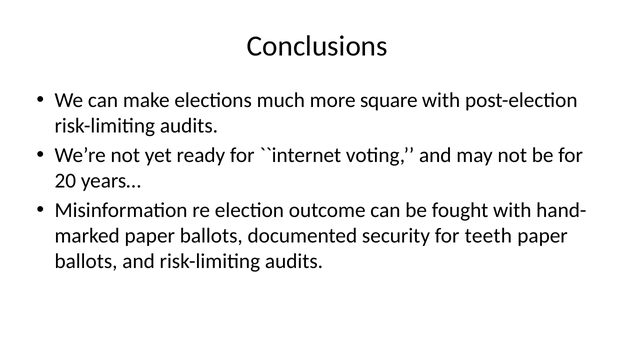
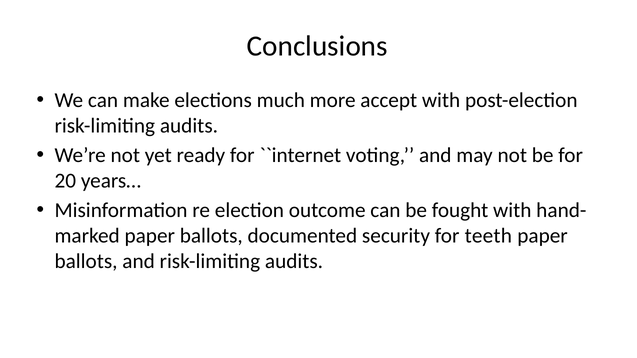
square: square -> accept
